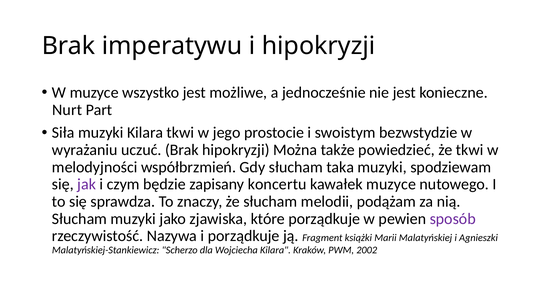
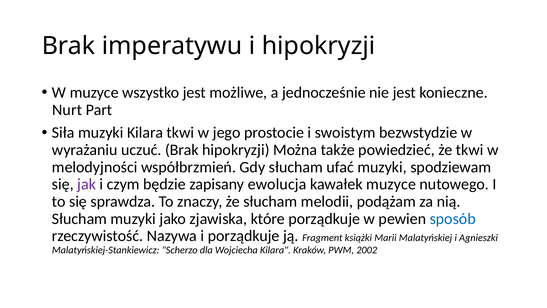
taka: taka -> ufać
koncertu: koncertu -> ewolucja
sposób colour: purple -> blue
